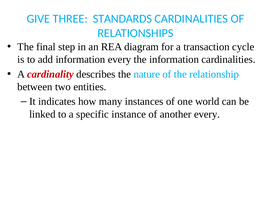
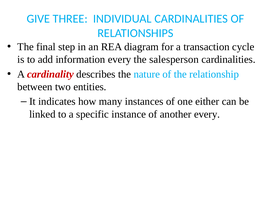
STANDARDS: STANDARDS -> INDIVIDUAL
the information: information -> salesperson
world: world -> either
